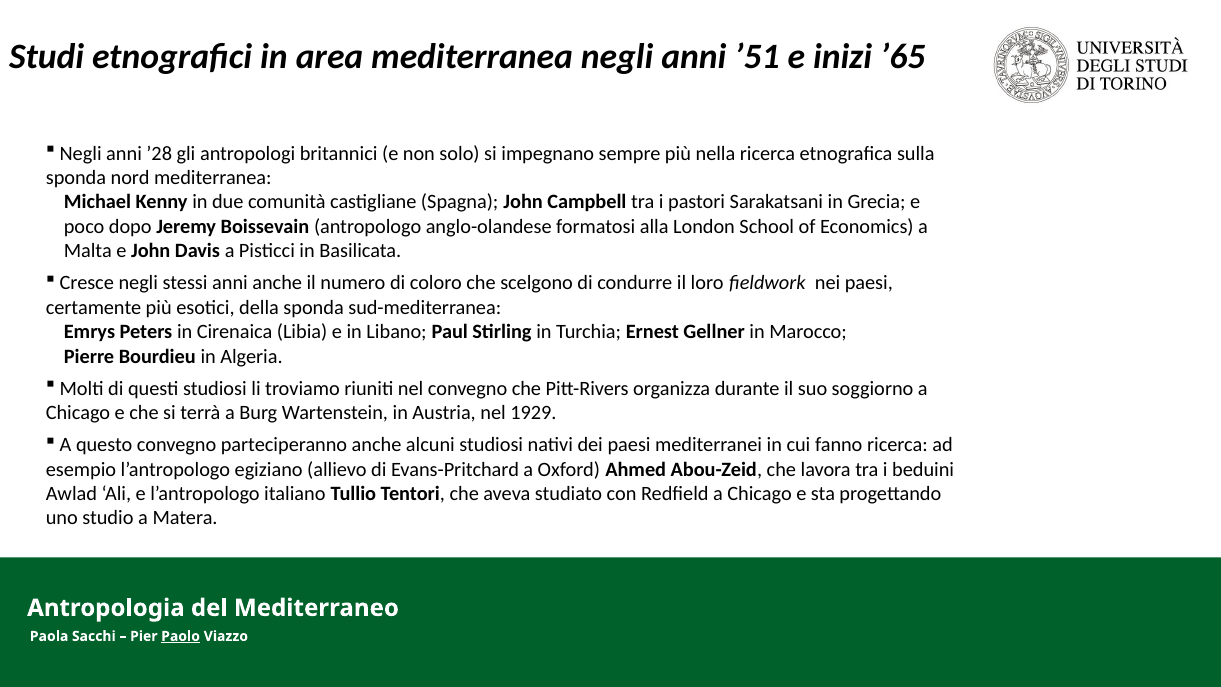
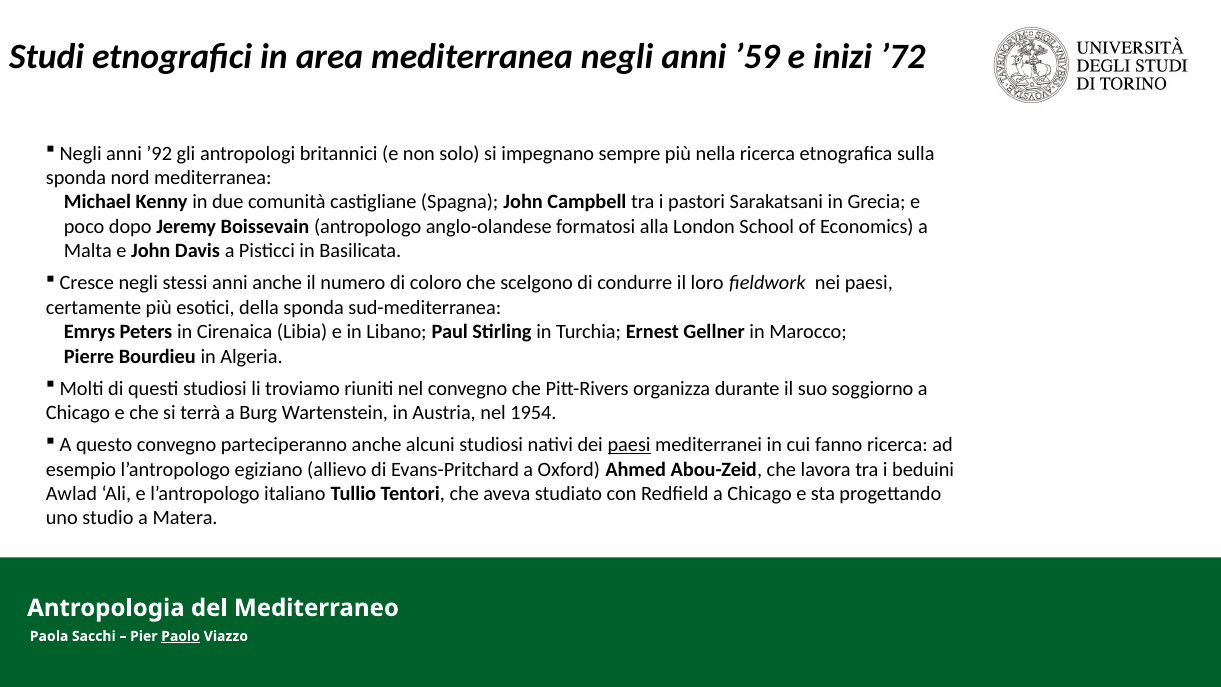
’51: ’51 -> ’59
’65: ’65 -> ’72
’28: ’28 -> ’92
1929: 1929 -> 1954
paesi at (629, 445) underline: none -> present
